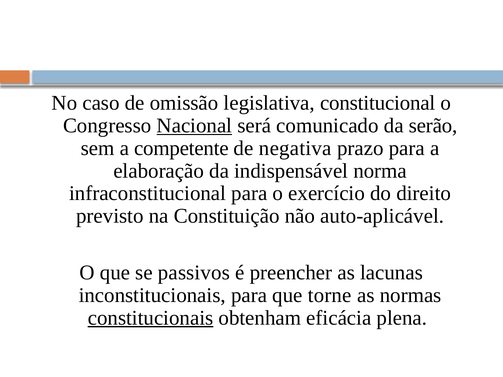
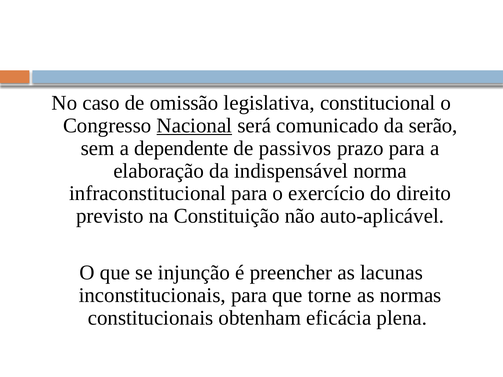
competente: competente -> dependente
negativa: negativa -> passivos
passivos: passivos -> injunção
constitucionais underline: present -> none
